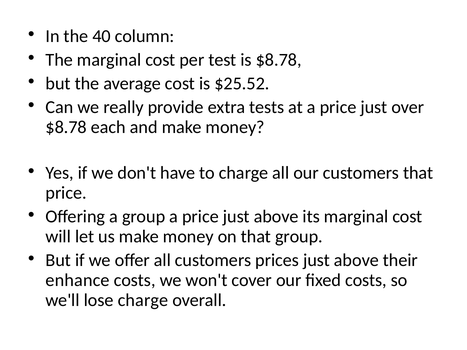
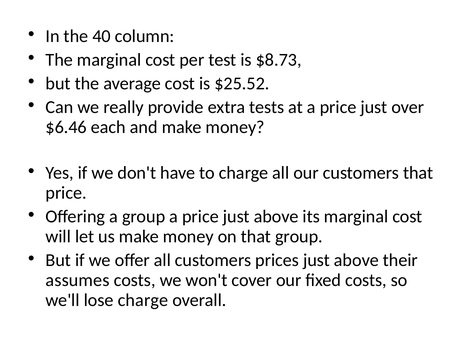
is $8.78: $8.78 -> $8.73
$8.78 at (66, 127): $8.78 -> $6.46
enhance: enhance -> assumes
